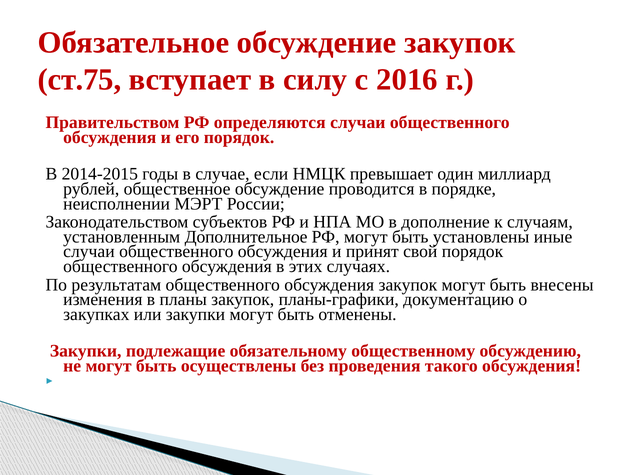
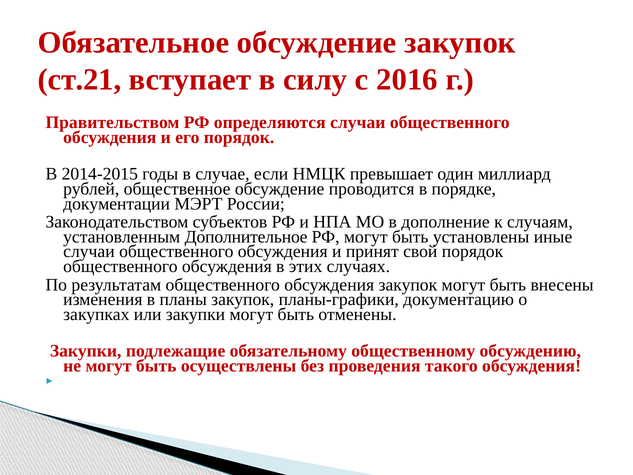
ст.75: ст.75 -> ст.21
неисполнении: неисполнении -> документации
